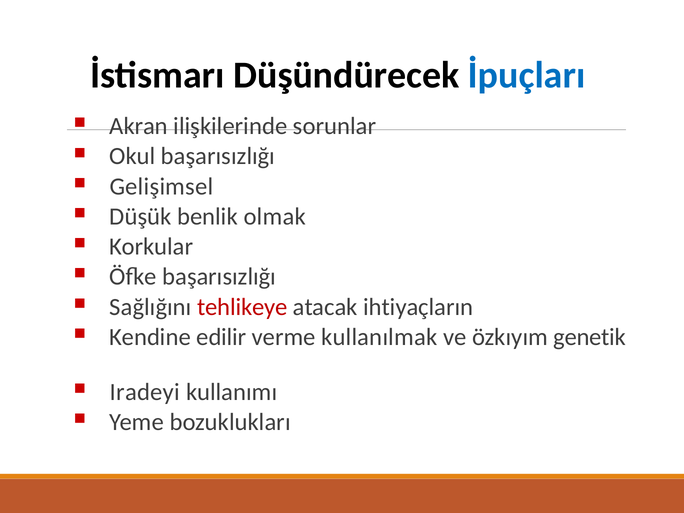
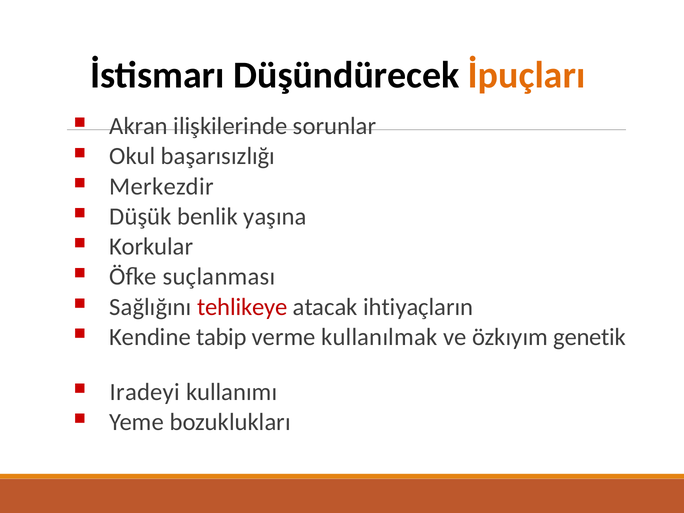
İpuçları colour: blue -> orange
Gelişimsel: Gelişimsel -> Merkezdir
olmak: olmak -> yaşına
Öfke başarısızlığı: başarısızlığı -> suçlanması
edilir: edilir -> tabip
